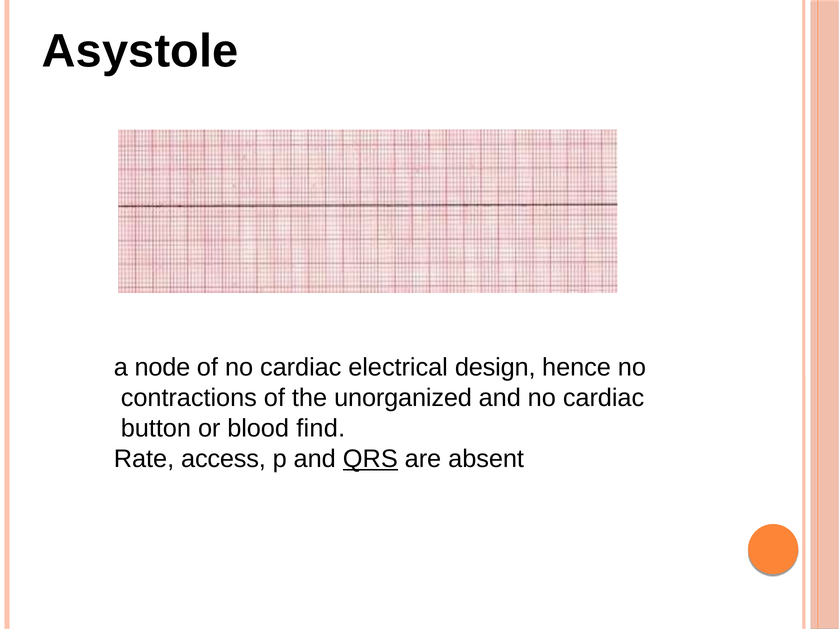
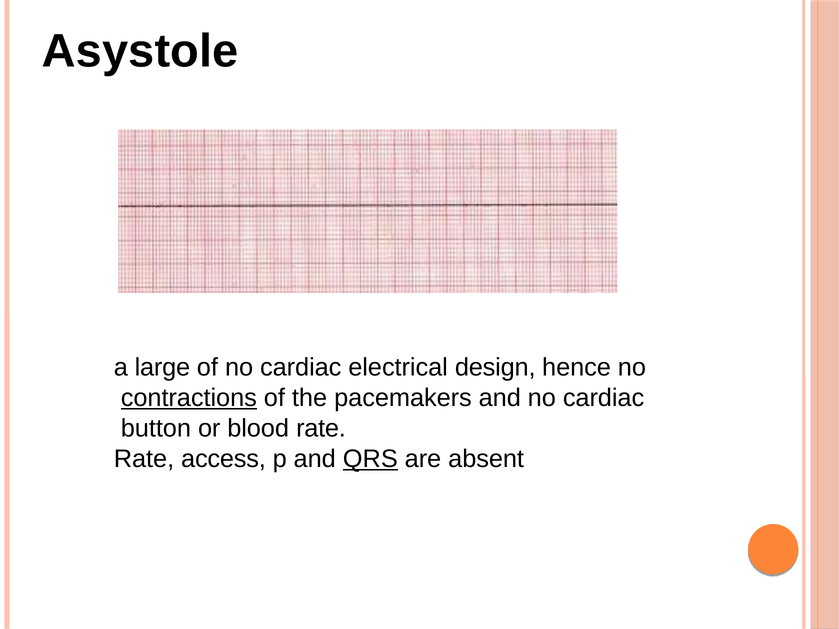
node: node -> large
contractions underline: none -> present
unorganized: unorganized -> pacemakers
blood find: find -> rate
